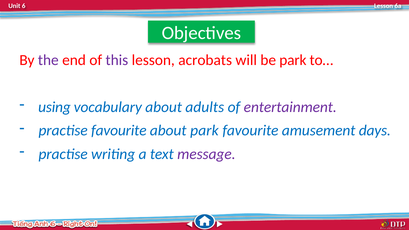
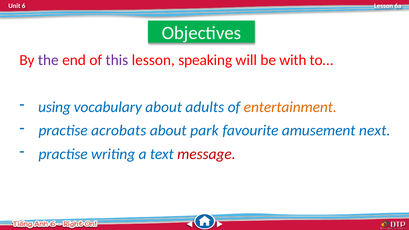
acrobats: acrobats -> speaking
be park: park -> with
entertainment colour: purple -> orange
practise favourite: favourite -> acrobats
days: days -> next
message colour: purple -> red
